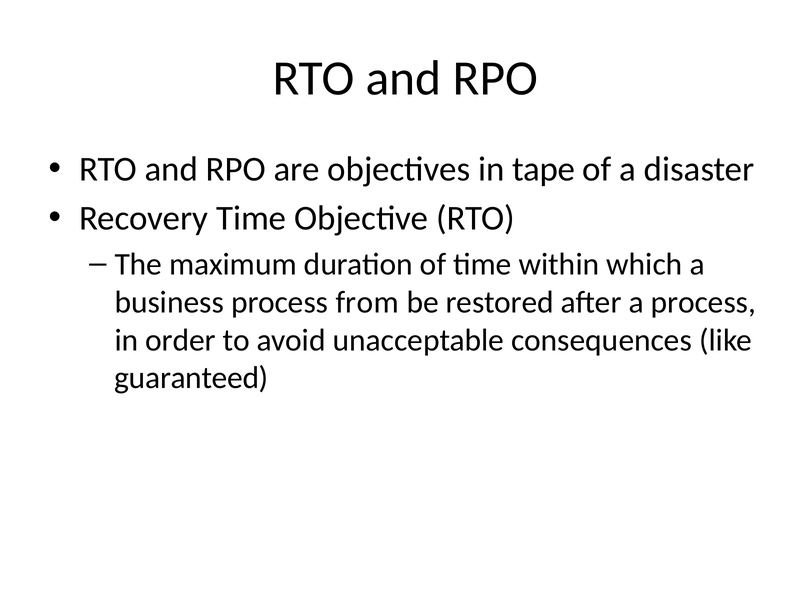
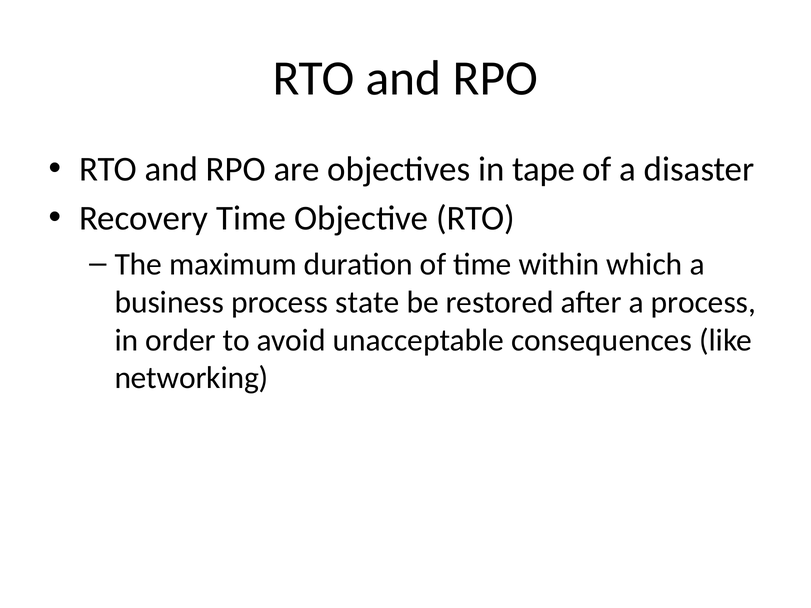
from: from -> state
guaranteed: guaranteed -> networking
